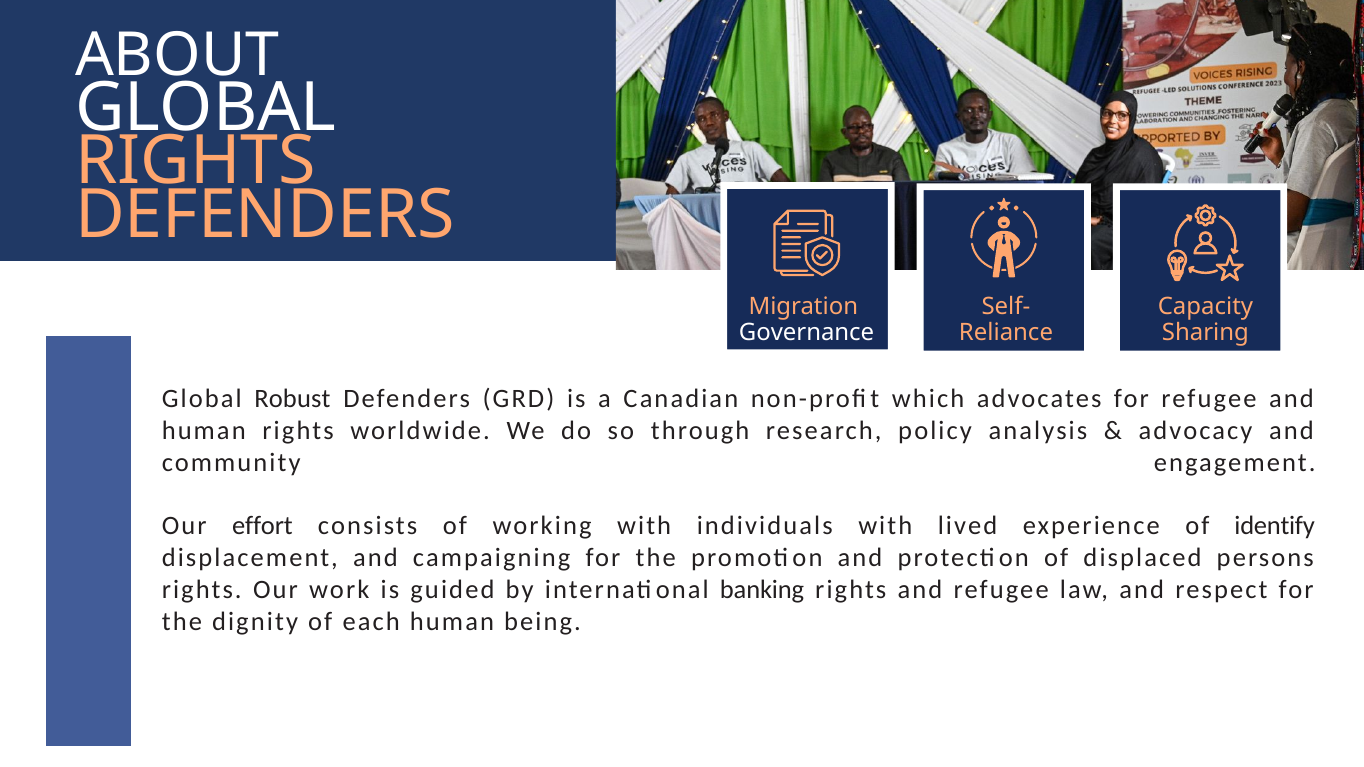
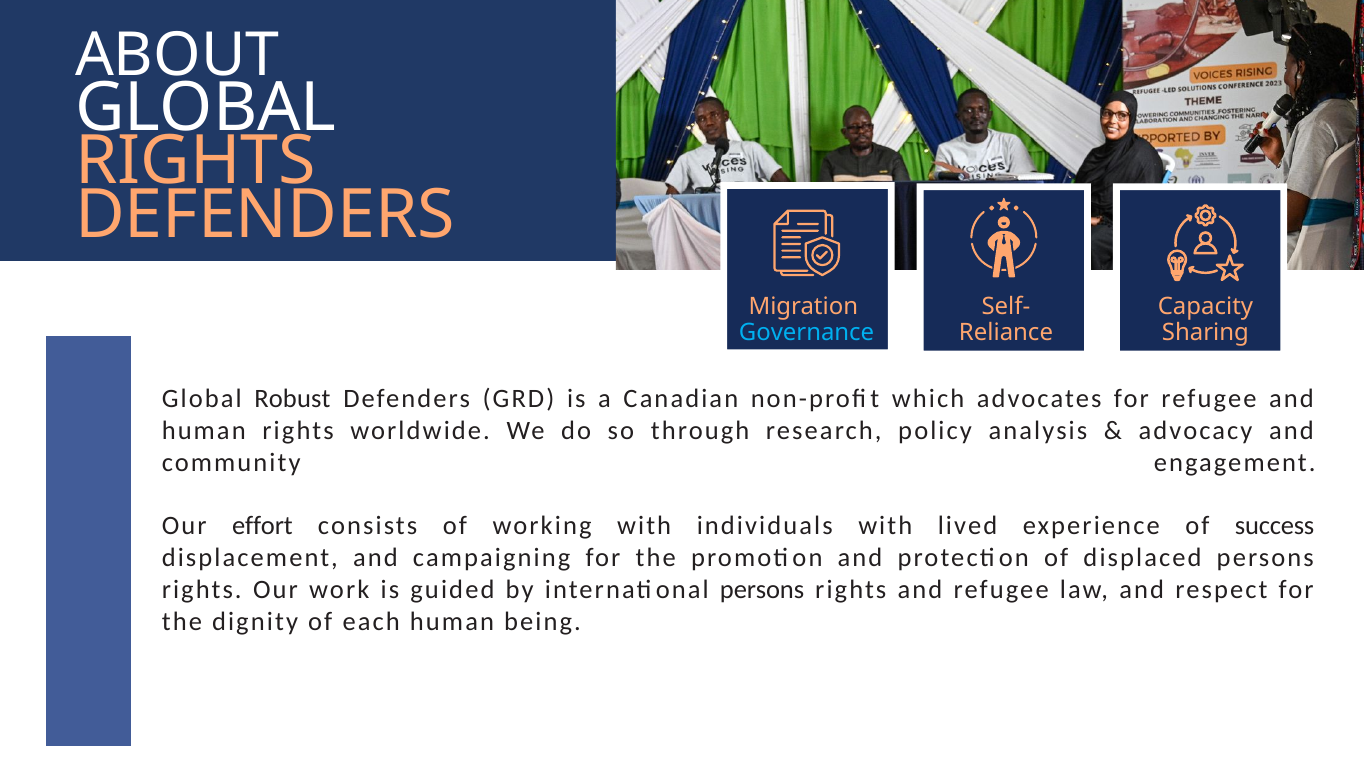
Governance colour: white -> light blue
identify: identify -> success
international banking: banking -> persons
